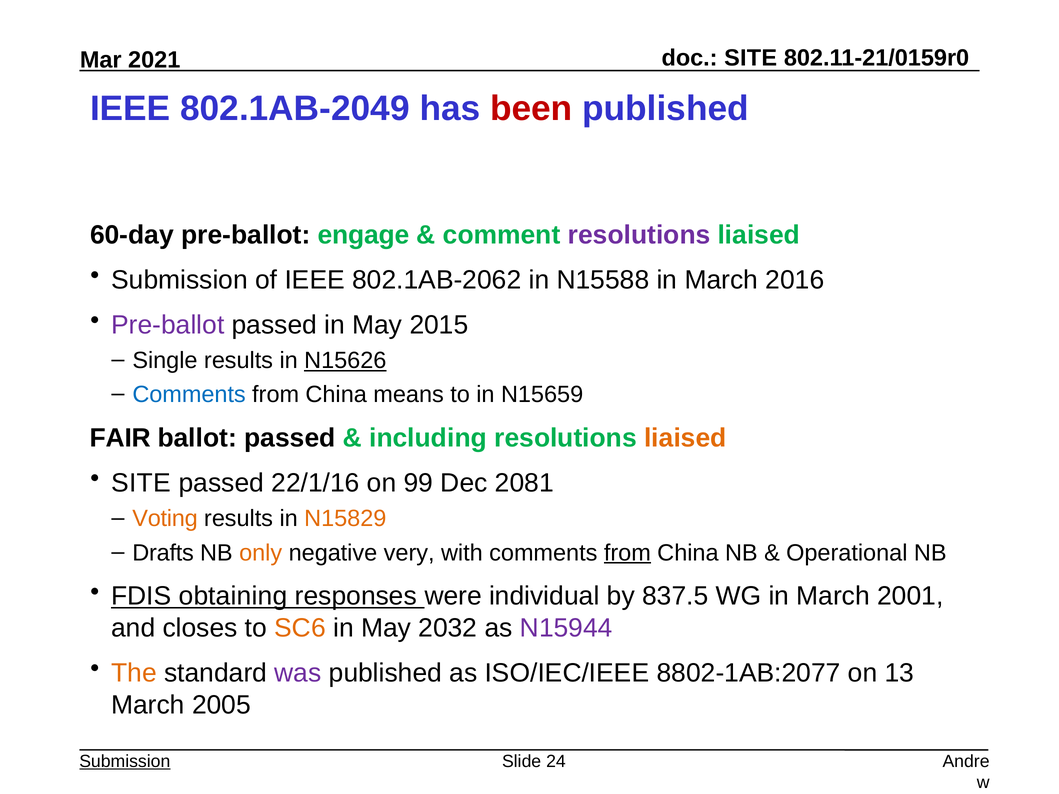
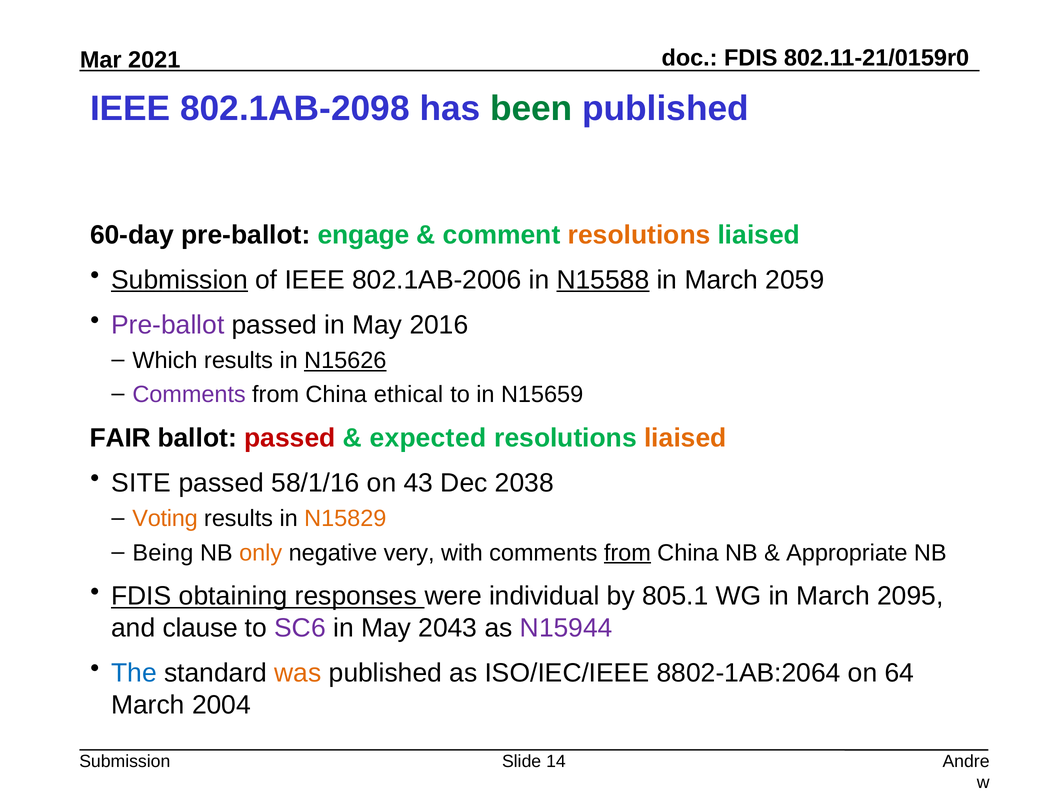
SITE at (751, 58): SITE -> FDIS
802.1AB-2049: 802.1AB-2049 -> 802.1AB-2098
been colour: red -> green
resolutions at (639, 235) colour: purple -> orange
Submission at (180, 280) underline: none -> present
802.1AB-2062: 802.1AB-2062 -> 802.1AB-2006
N15588 underline: none -> present
2016: 2016 -> 2059
2015: 2015 -> 2016
Single: Single -> Which
Comments at (189, 395) colour: blue -> purple
means: means -> ethical
passed at (290, 438) colour: black -> red
including: including -> expected
22/1/16: 22/1/16 -> 58/1/16
99: 99 -> 43
2081: 2081 -> 2038
Drafts: Drafts -> Being
Operational: Operational -> Appropriate
837.5: 837.5 -> 805.1
2001: 2001 -> 2095
closes: closes -> clause
SC6 colour: orange -> purple
2032: 2032 -> 2043
The colour: orange -> blue
was colour: purple -> orange
8802-1AB:2077: 8802-1AB:2077 -> 8802-1AB:2064
13: 13 -> 64
2005: 2005 -> 2004
Submission at (125, 762) underline: present -> none
24: 24 -> 14
